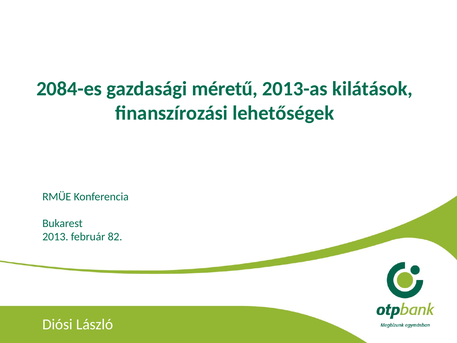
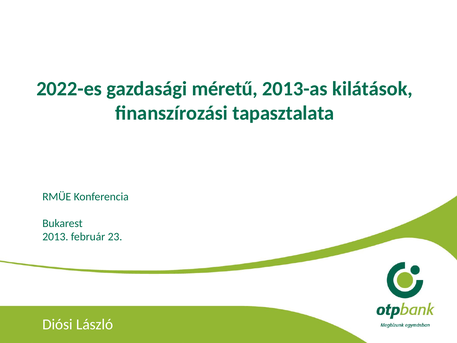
2084-es: 2084-es -> 2022-es
lehetőségek: lehetőségek -> tapasztalata
82: 82 -> 23
